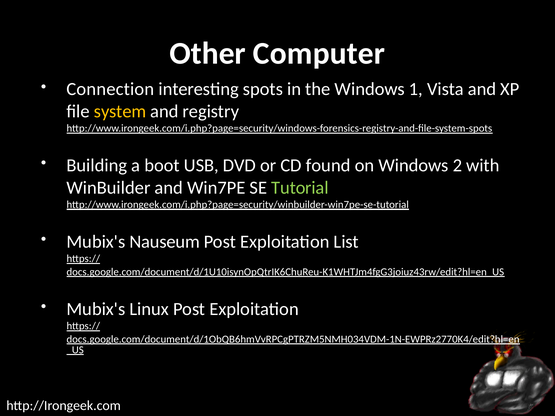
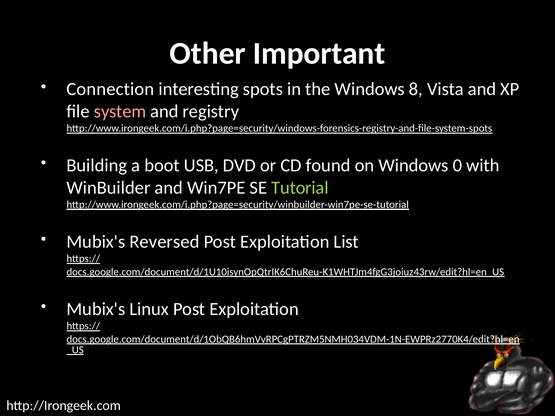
Computer: Computer -> Important
1: 1 -> 8
system colour: yellow -> pink
2: 2 -> 0
Nauseum: Nauseum -> Reversed
